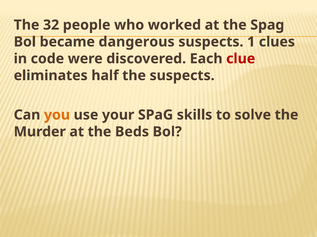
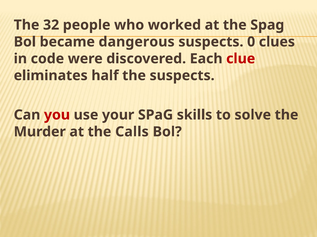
1: 1 -> 0
you colour: orange -> red
Beds: Beds -> Calls
